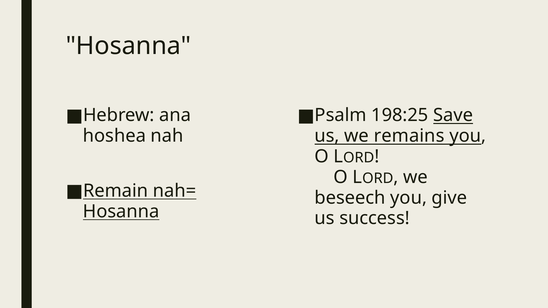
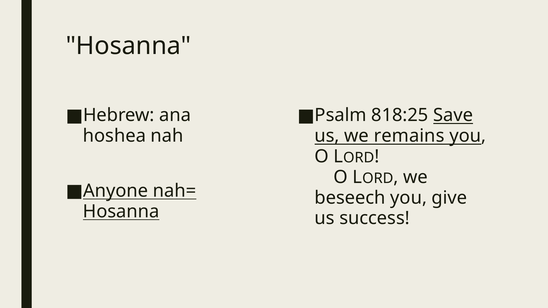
198:25: 198:25 -> 818:25
Remain: Remain -> Anyone
